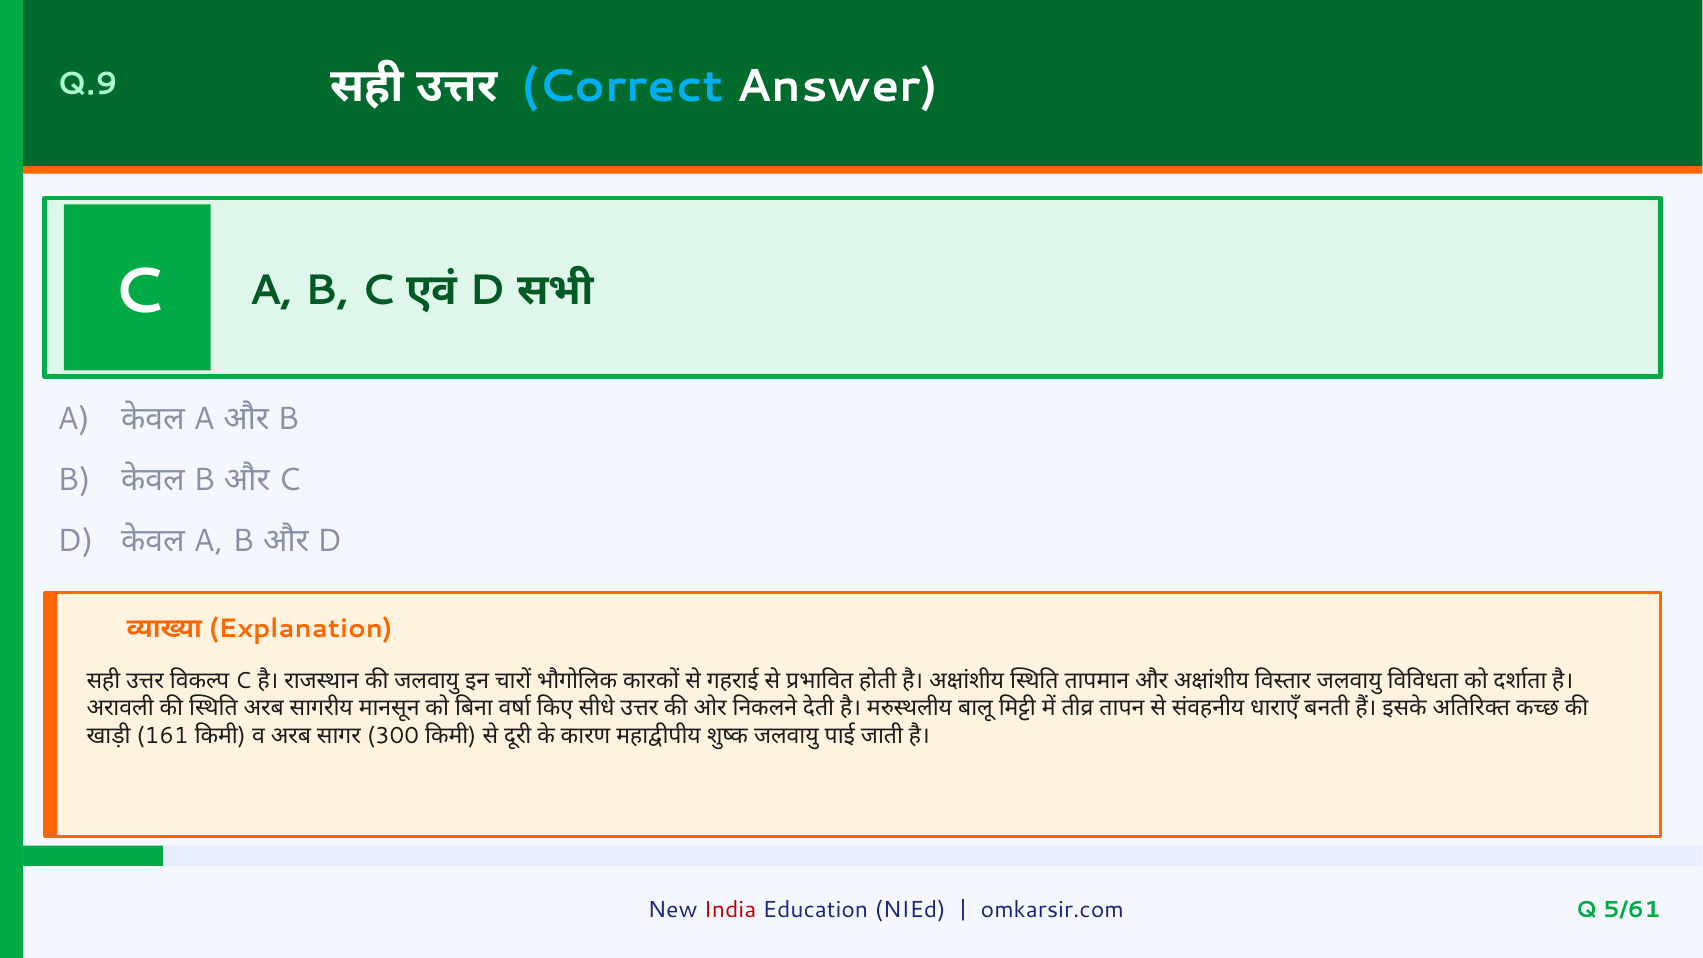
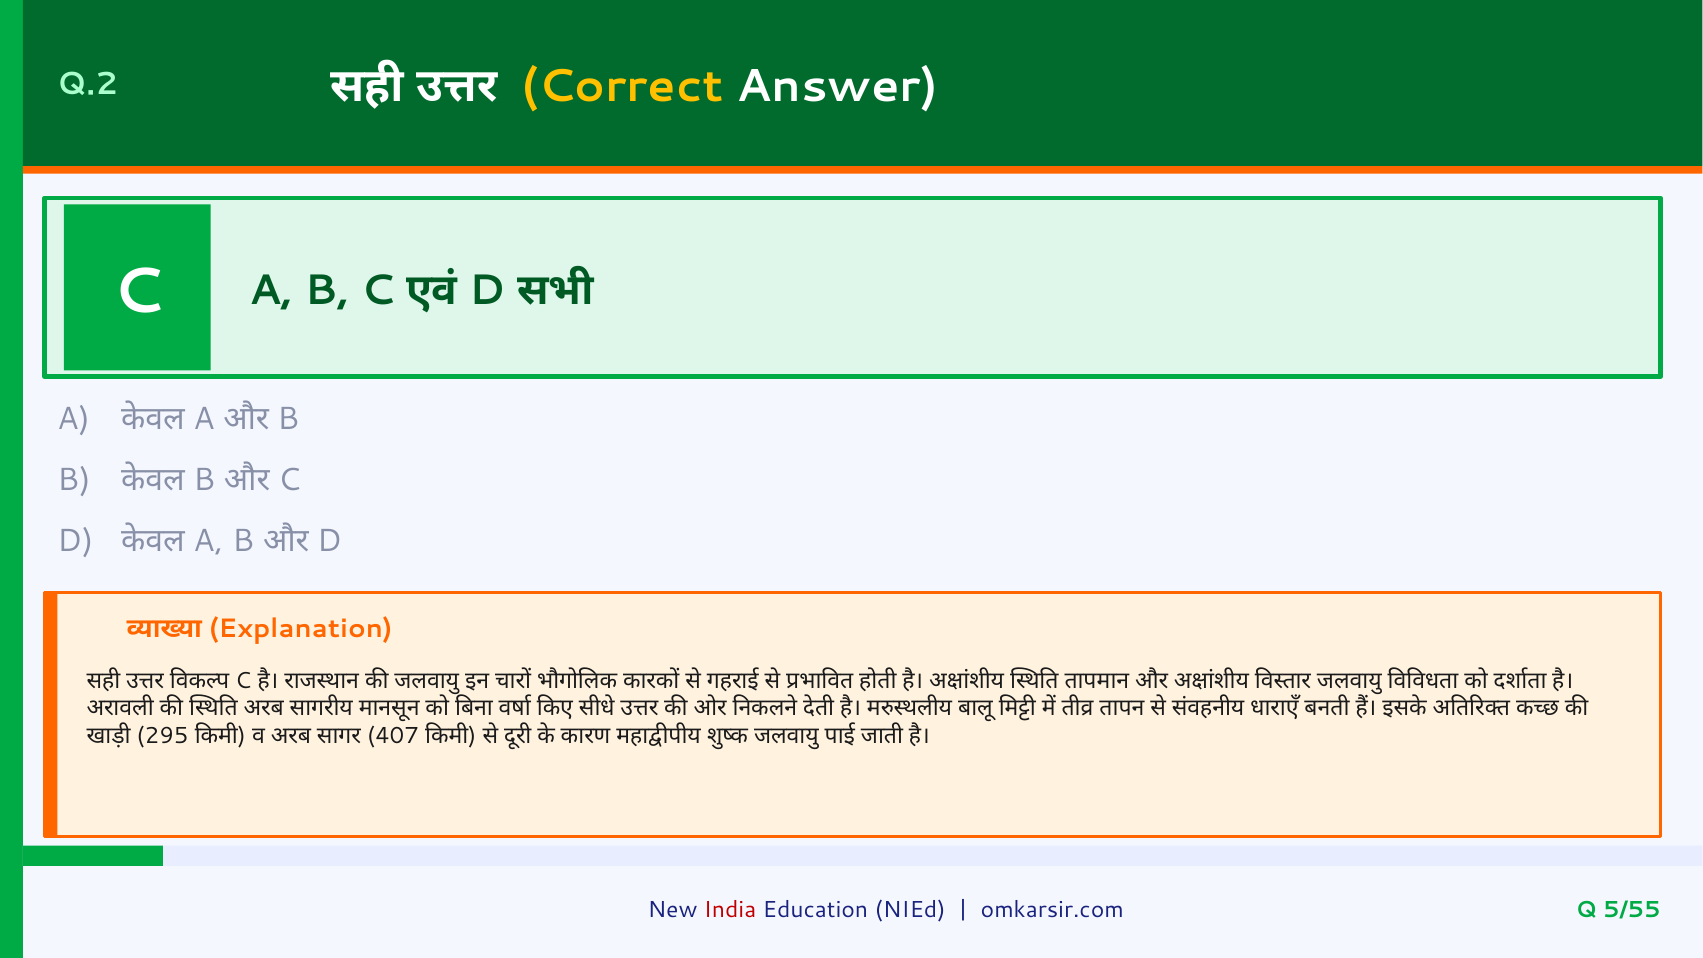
Q.9: Q.9 -> Q.2
Correct colour: light blue -> yellow
161: 161 -> 295
300: 300 -> 407
5/61: 5/61 -> 5/55
